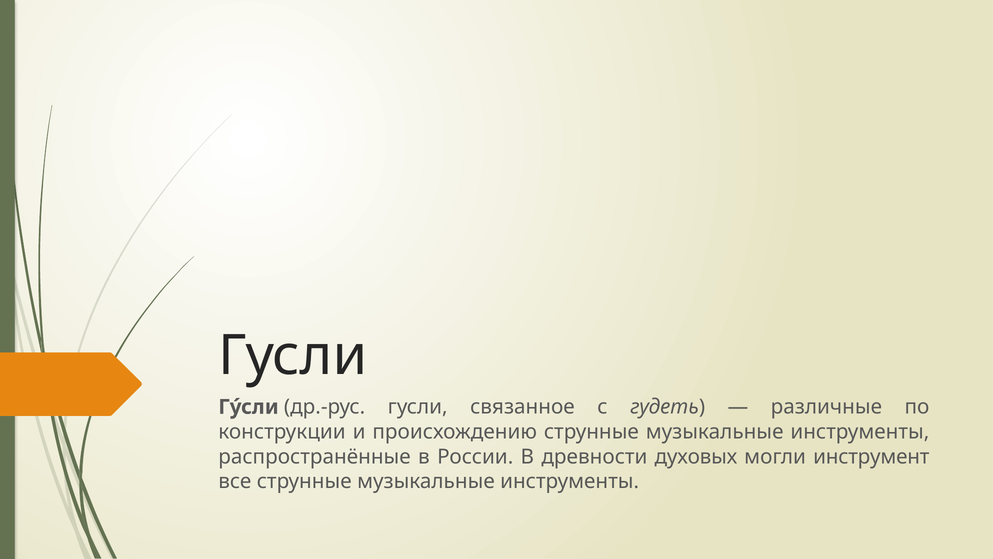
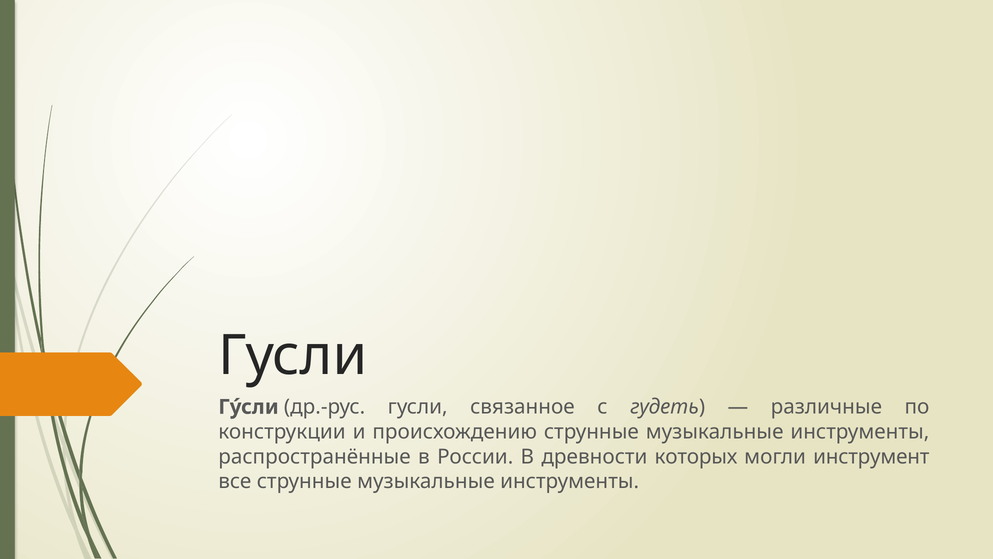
духовых: духовых -> которых
